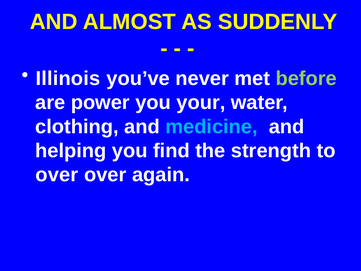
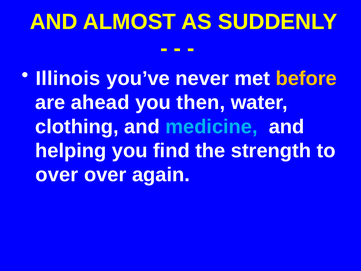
before colour: light green -> yellow
power: power -> ahead
your: your -> then
